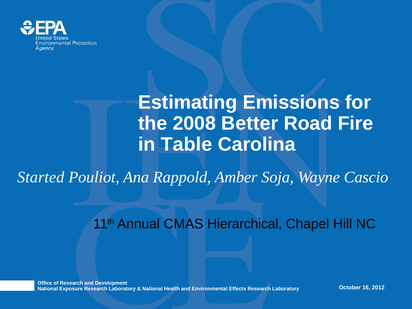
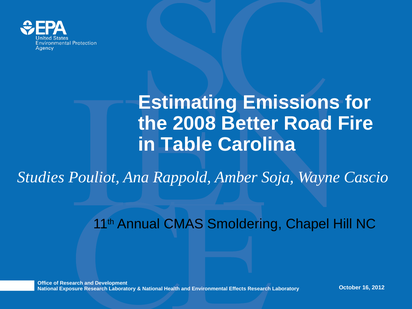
Started: Started -> Studies
Hierarchical: Hierarchical -> Smoldering
